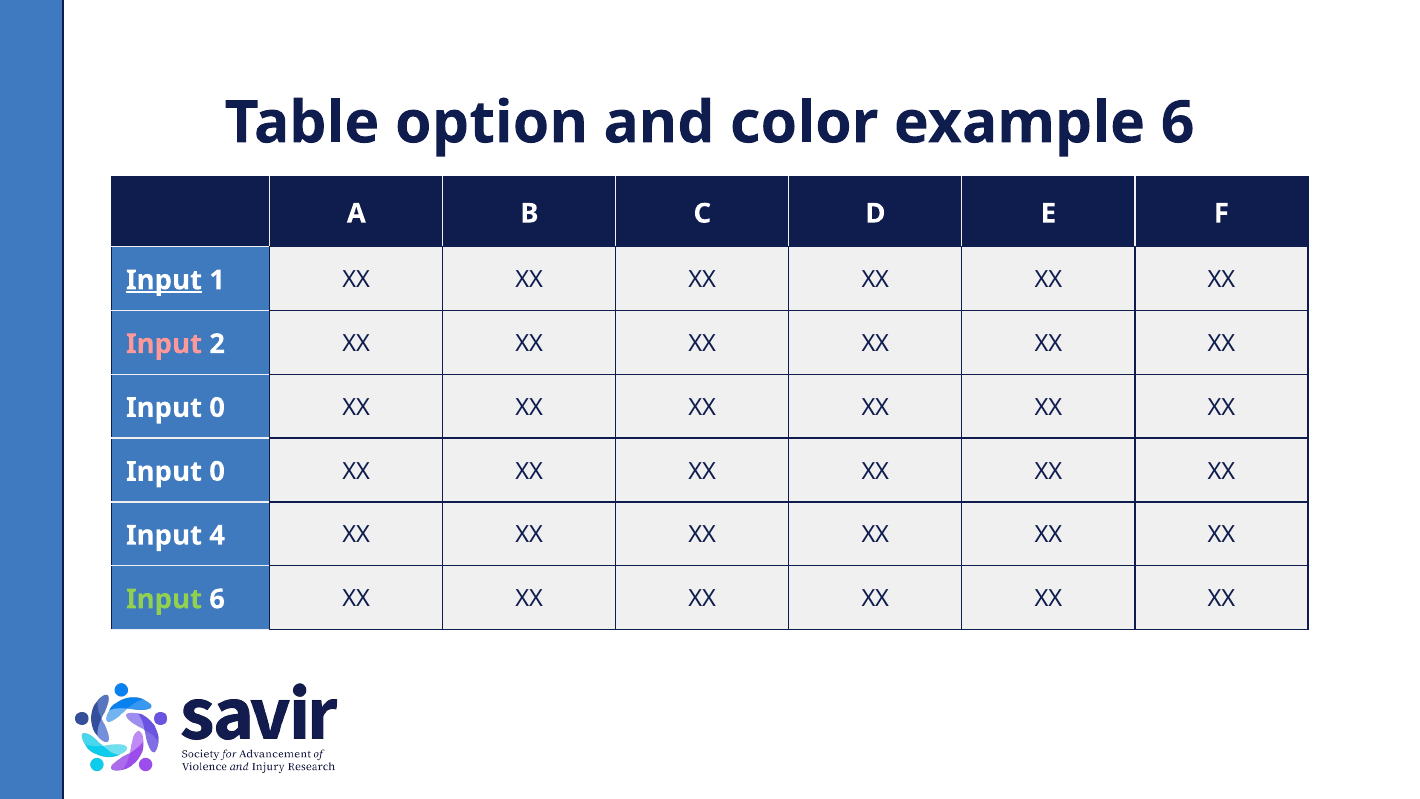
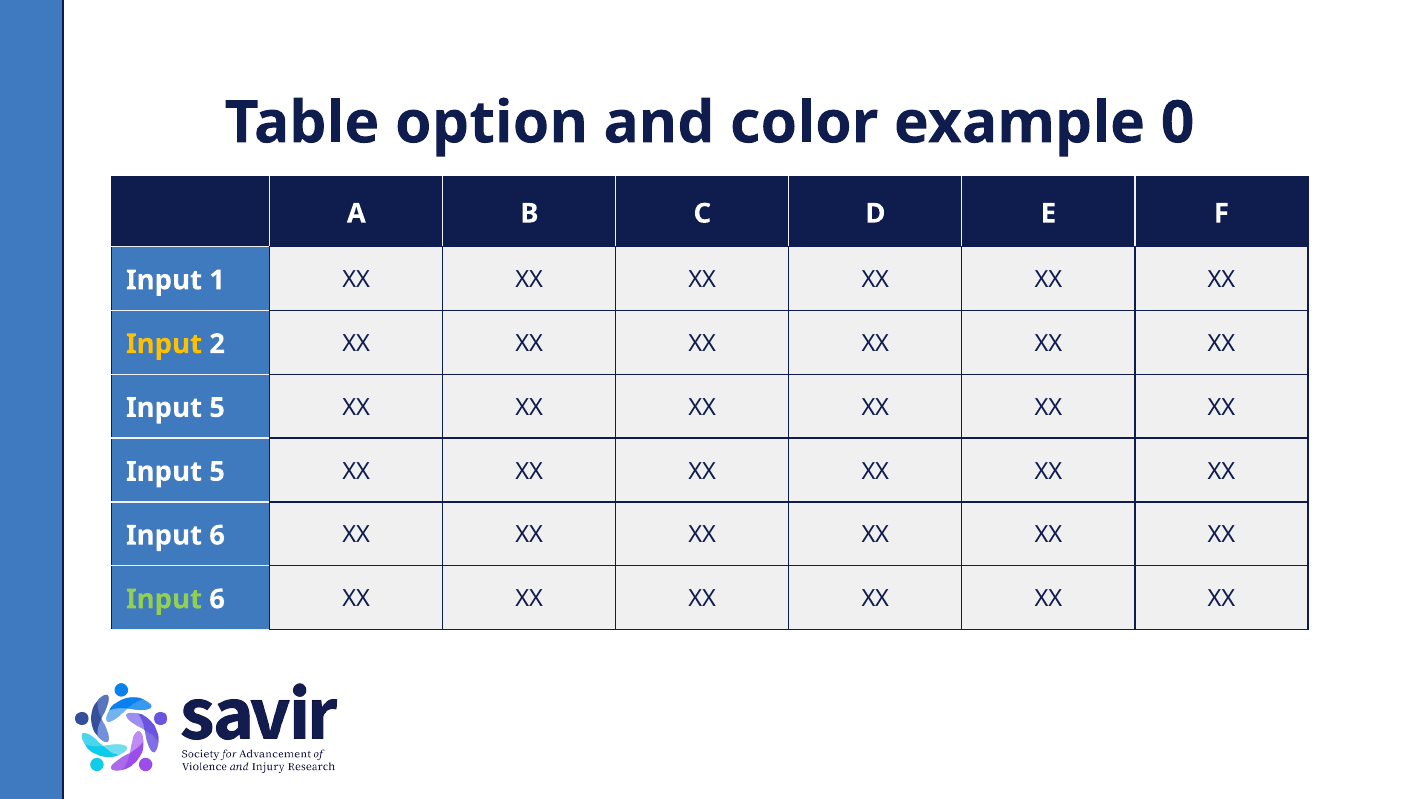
example 6: 6 -> 0
Input at (164, 280) underline: present -> none
Input at (164, 344) colour: pink -> yellow
0 at (217, 408): 0 -> 5
0 at (217, 472): 0 -> 5
4 at (217, 535): 4 -> 6
